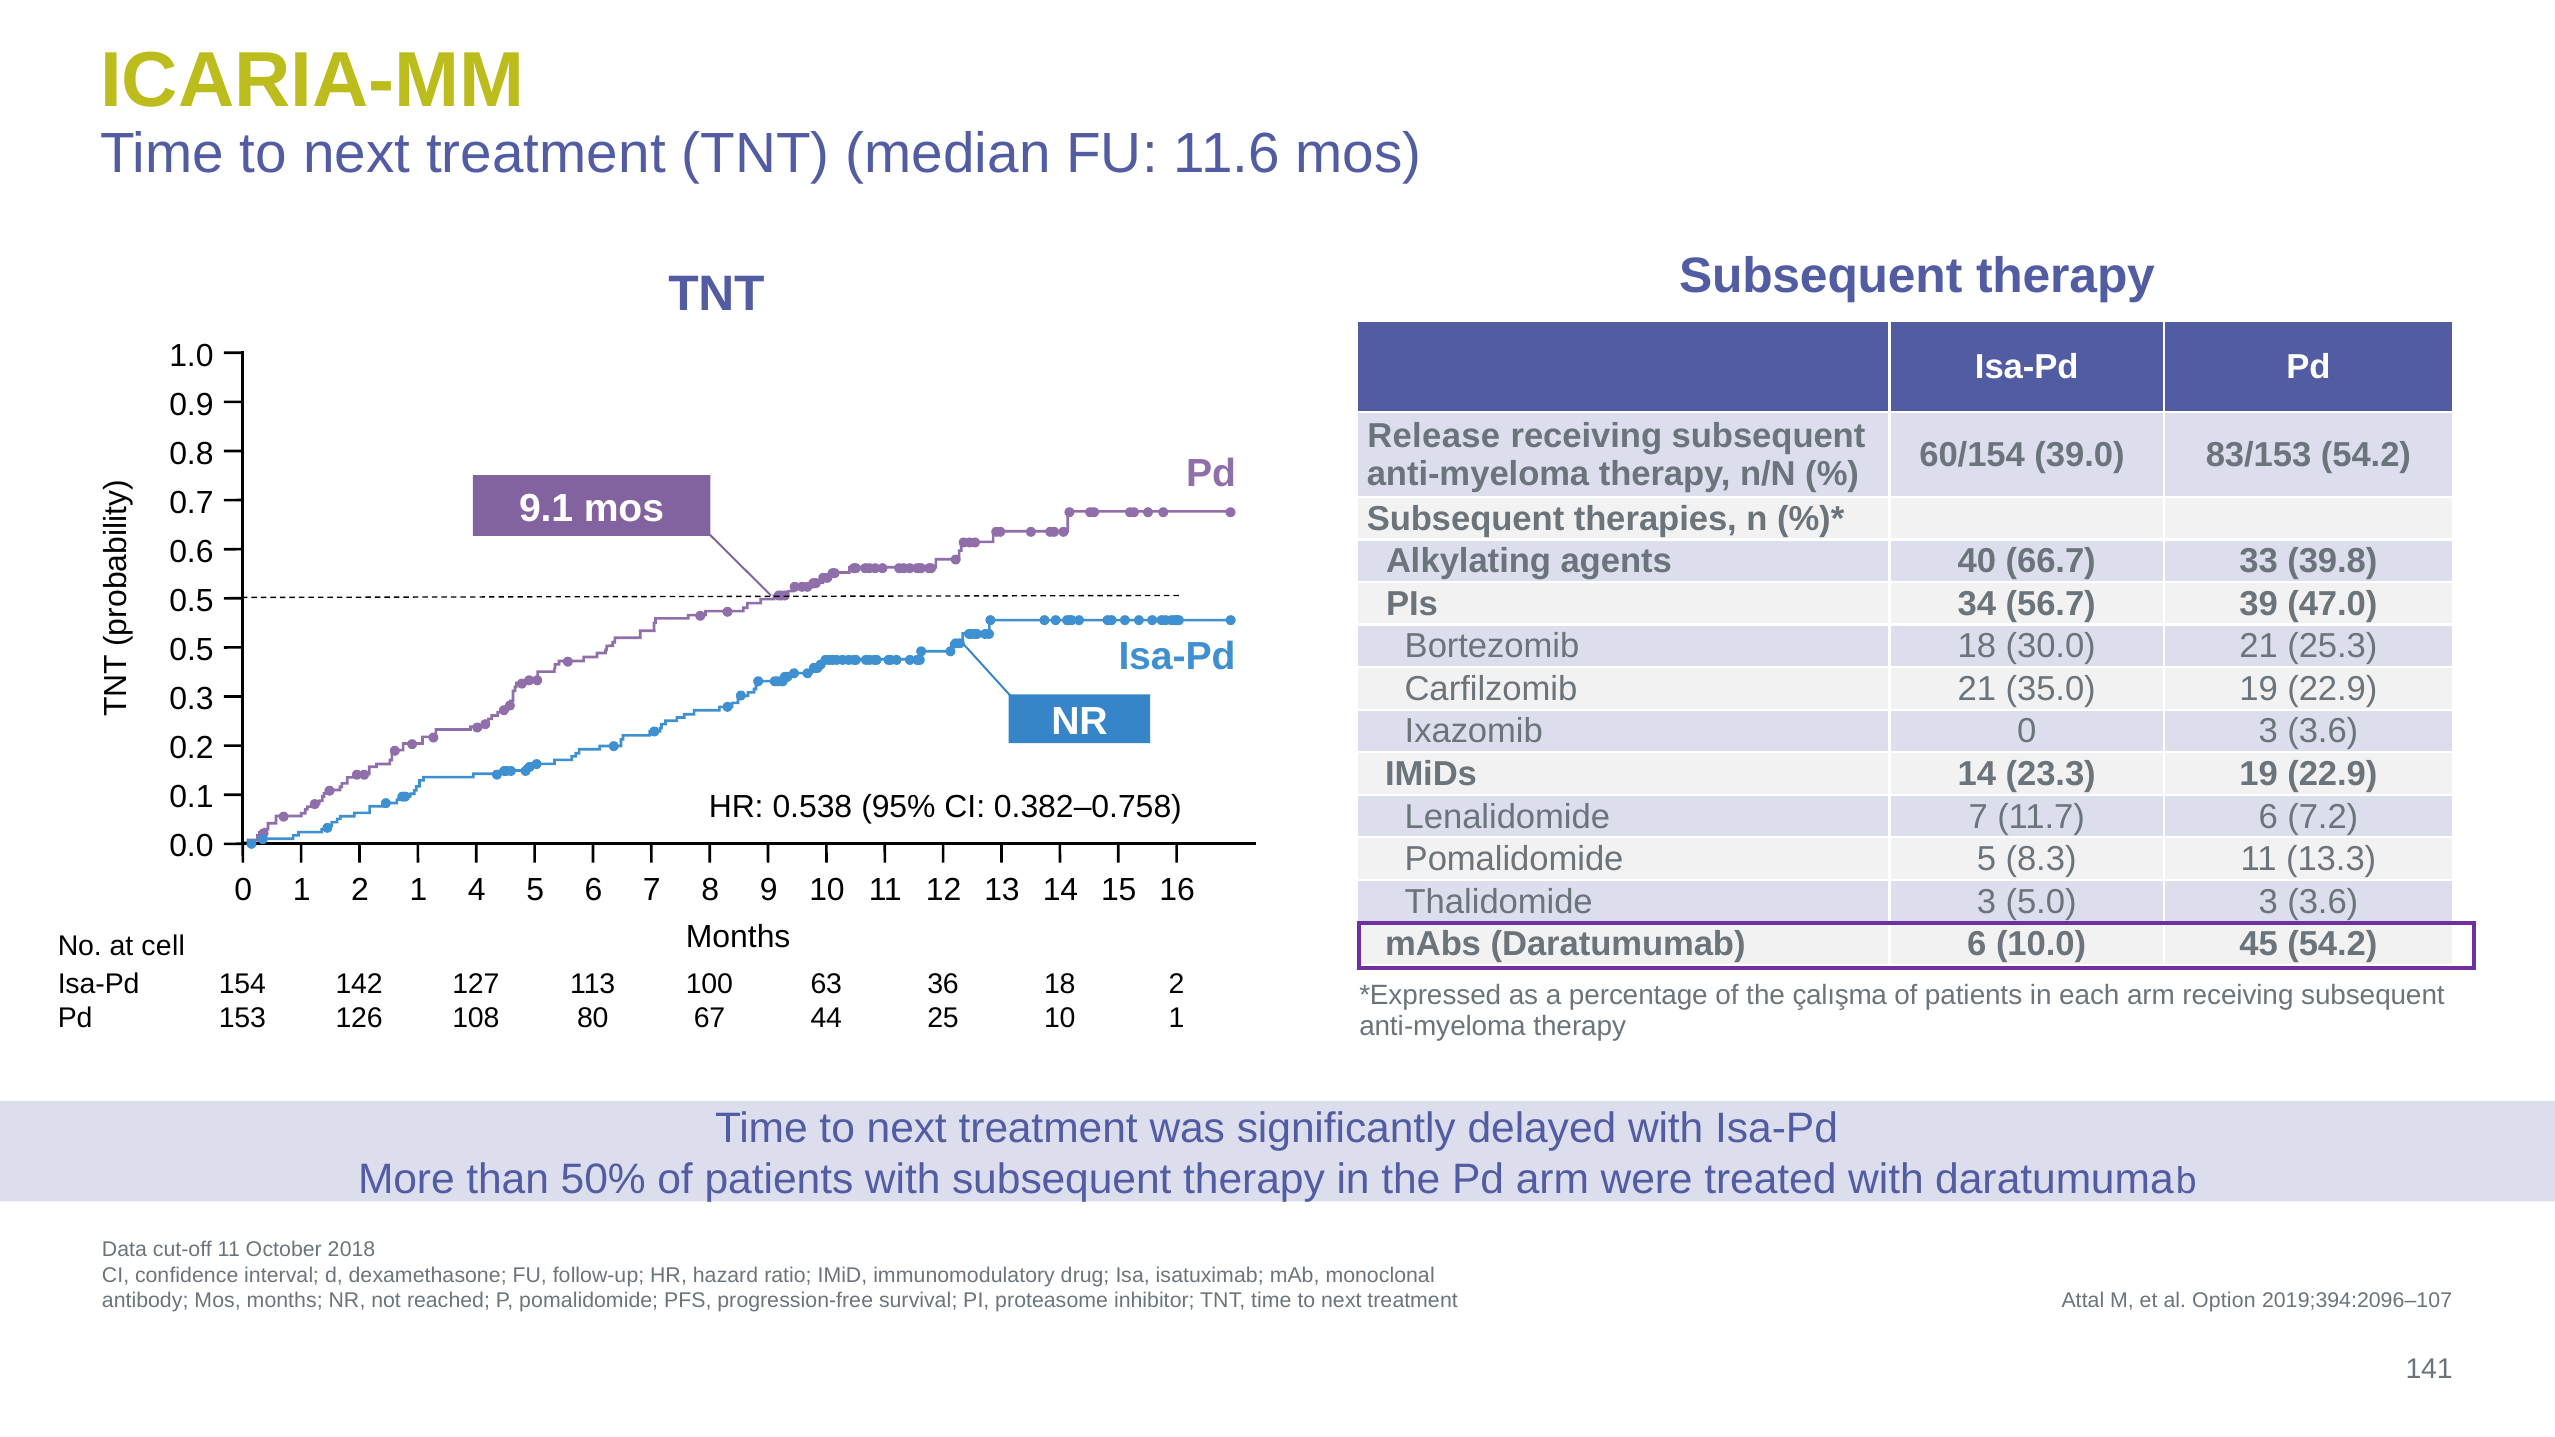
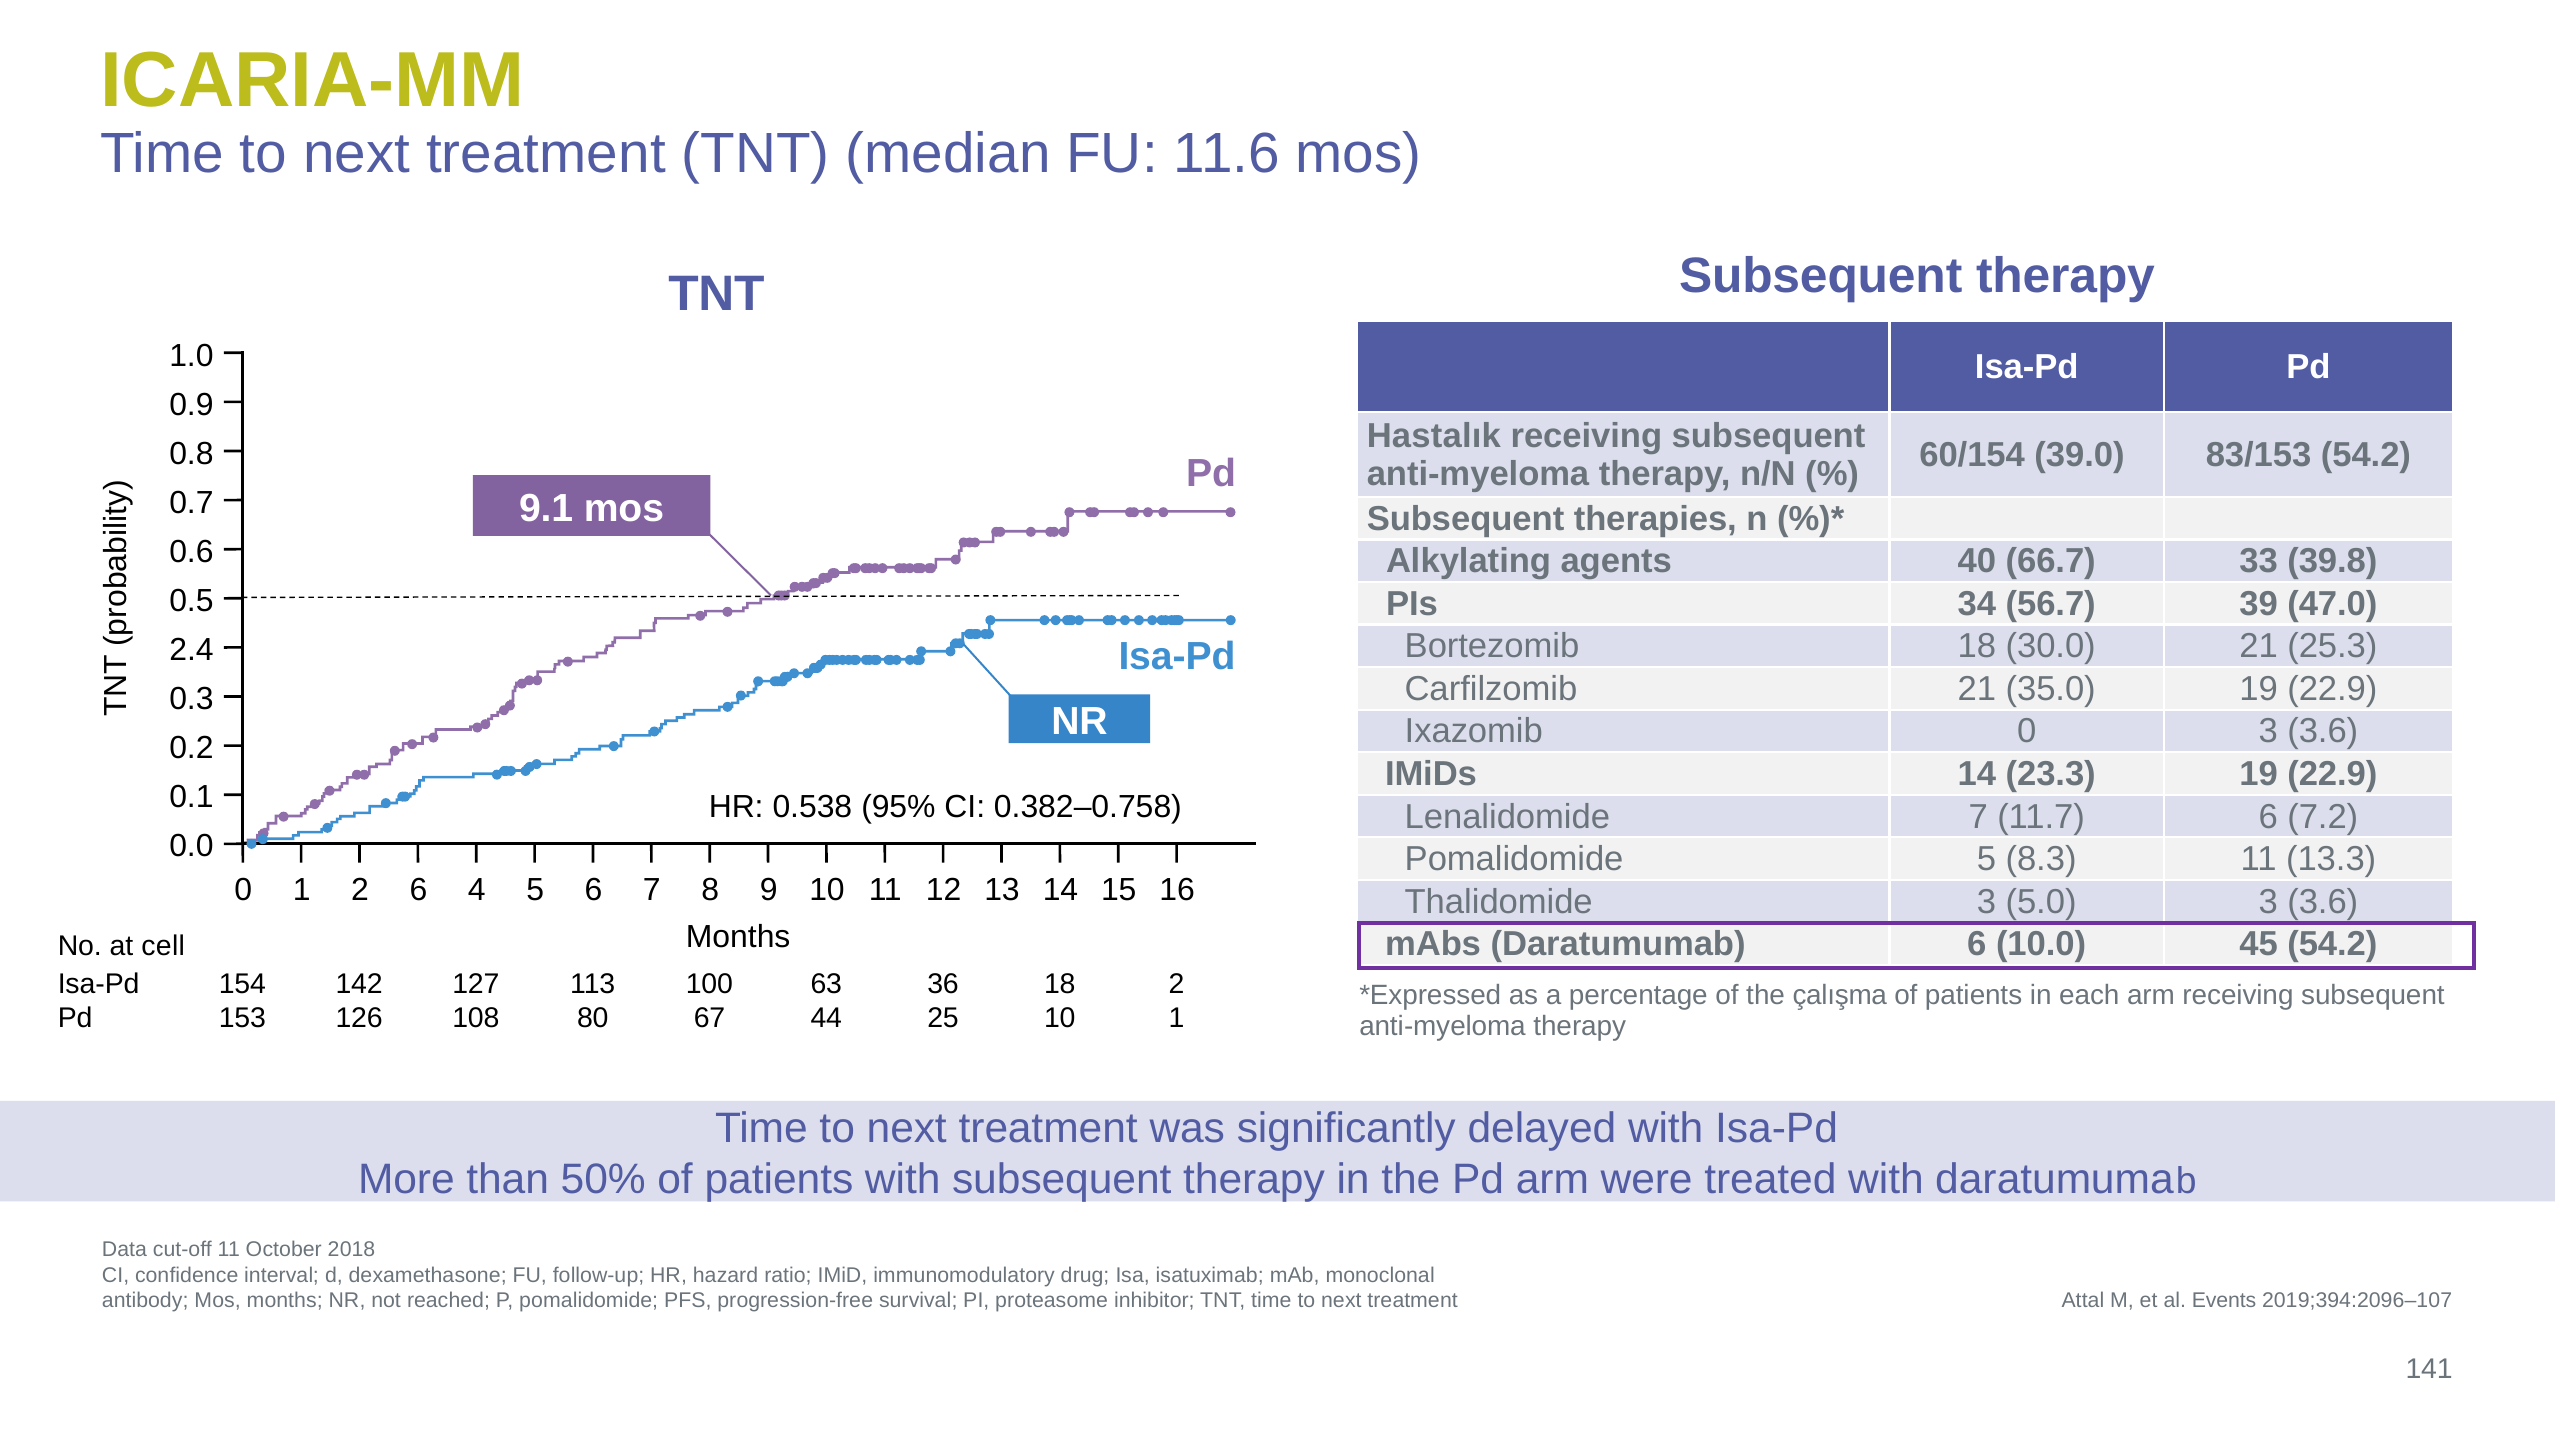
Release: Release -> Hastalık
0.5 at (191, 650): 0.5 -> 2.4
1 2 1: 1 -> 6
Option: Option -> Events
